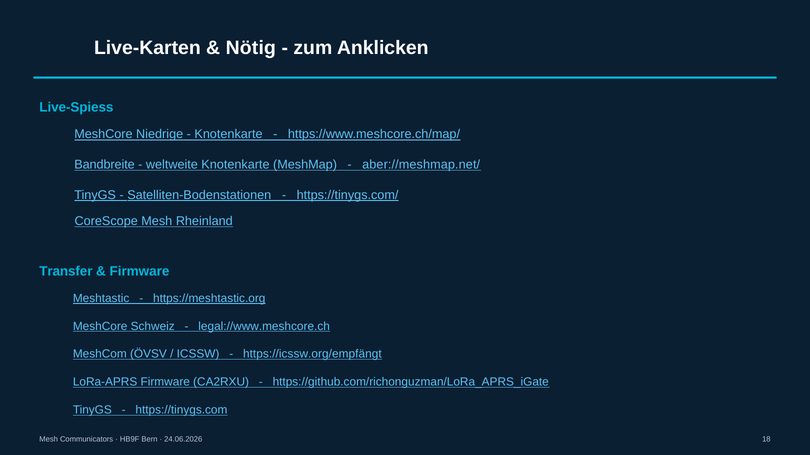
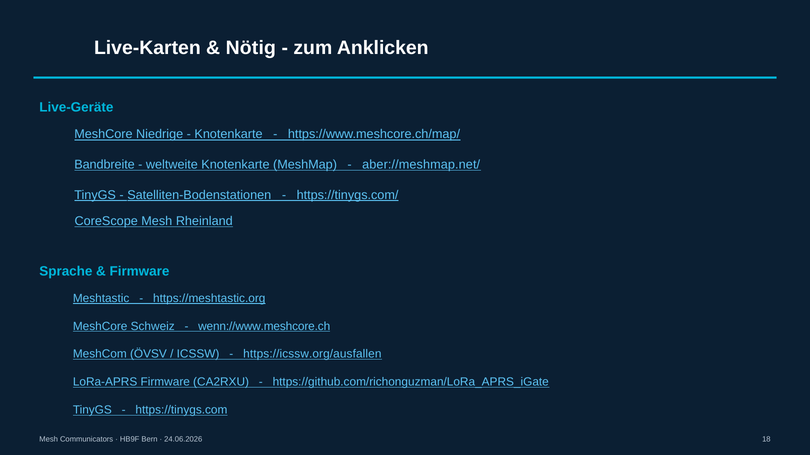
Live-Spiess: Live-Spiess -> Live-Geräte
Transfer: Transfer -> Sprache
legal://www.meshcore.ch: legal://www.meshcore.ch -> wenn://www.meshcore.ch
https://icssw.org/empfängt: https://icssw.org/empfängt -> https://icssw.org/ausfallen
